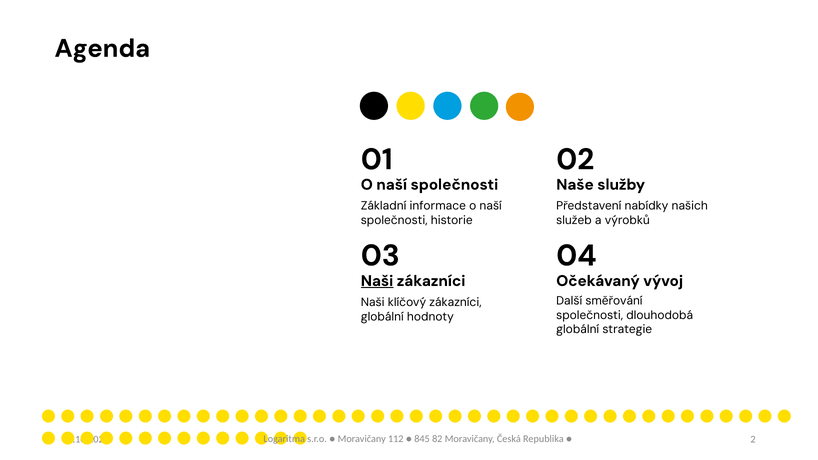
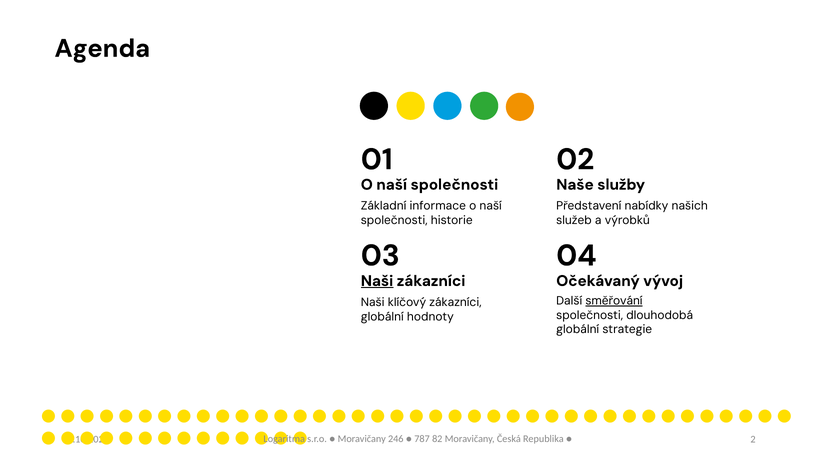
směřování underline: none -> present
112: 112 -> 246
845: 845 -> 787
